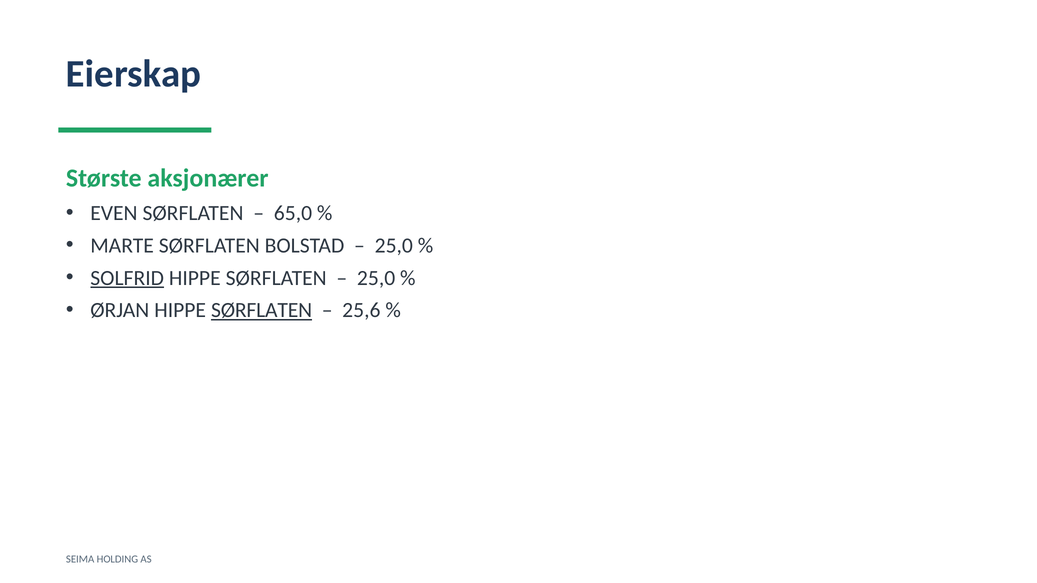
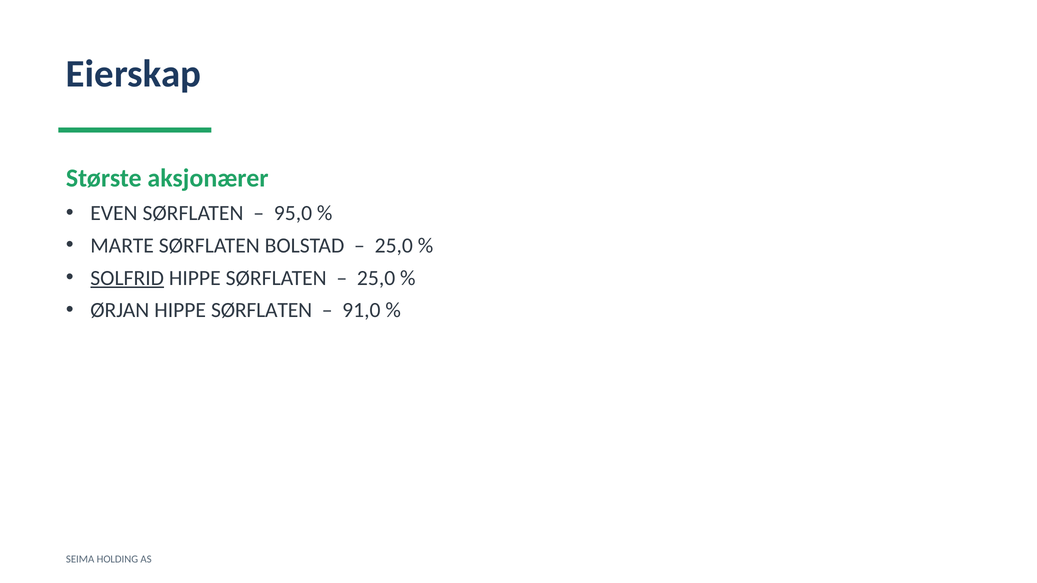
65,0: 65,0 -> 95,0
SØRFLATEN at (262, 311) underline: present -> none
25,6: 25,6 -> 91,0
